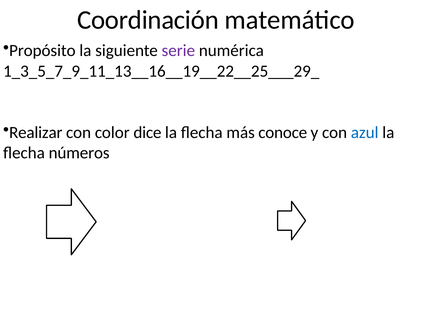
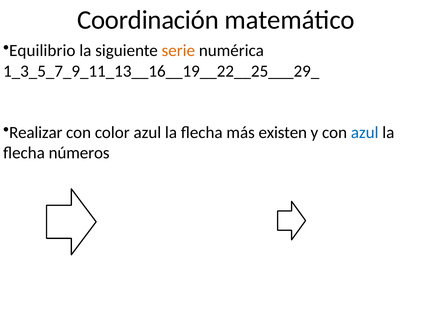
Propósito: Propósito -> Equilibrio
serie colour: purple -> orange
color dice: dice -> azul
conoce: conoce -> existen
